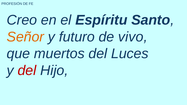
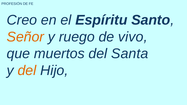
futuro: futuro -> ruego
Luces: Luces -> Santa
del at (27, 71) colour: red -> orange
